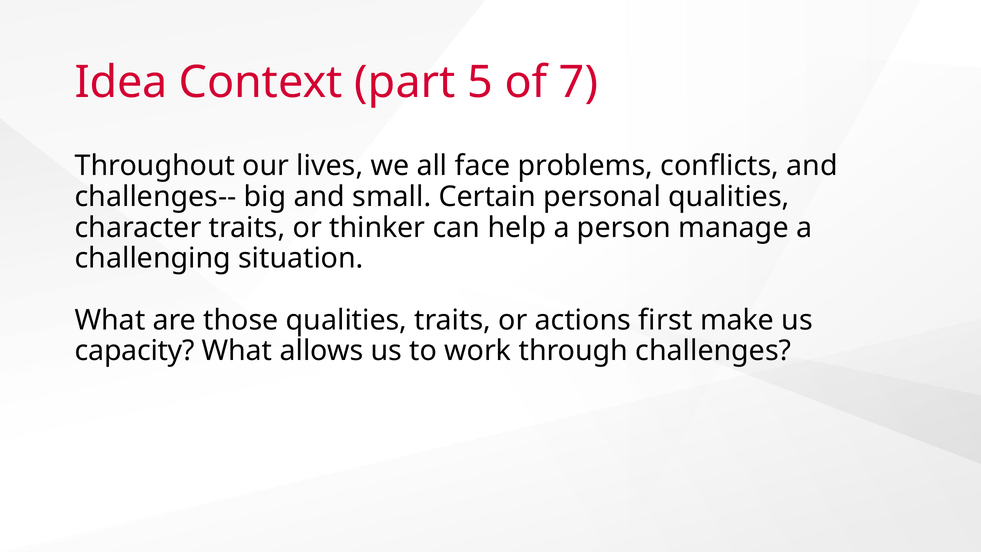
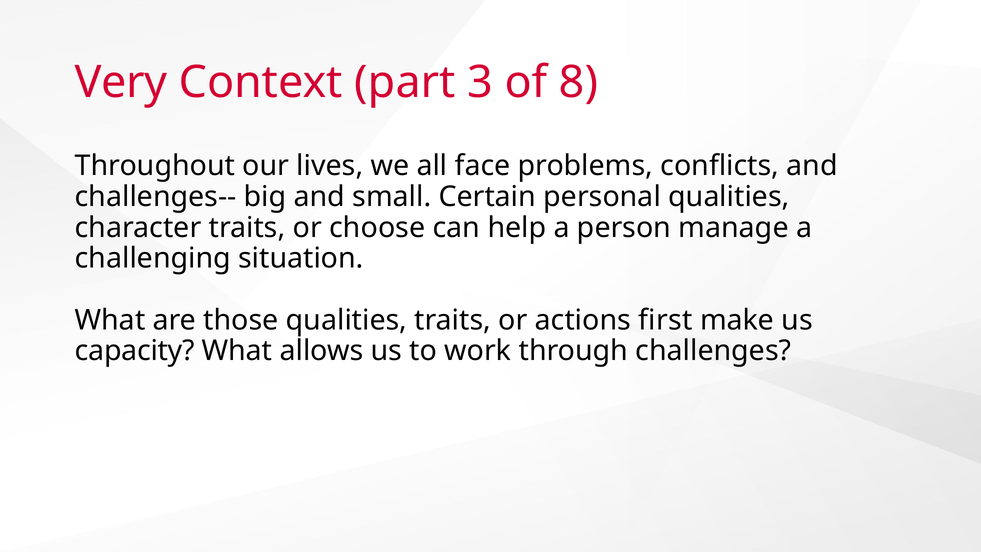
Idea: Idea -> Very
5: 5 -> 3
7: 7 -> 8
thinker: thinker -> choose
